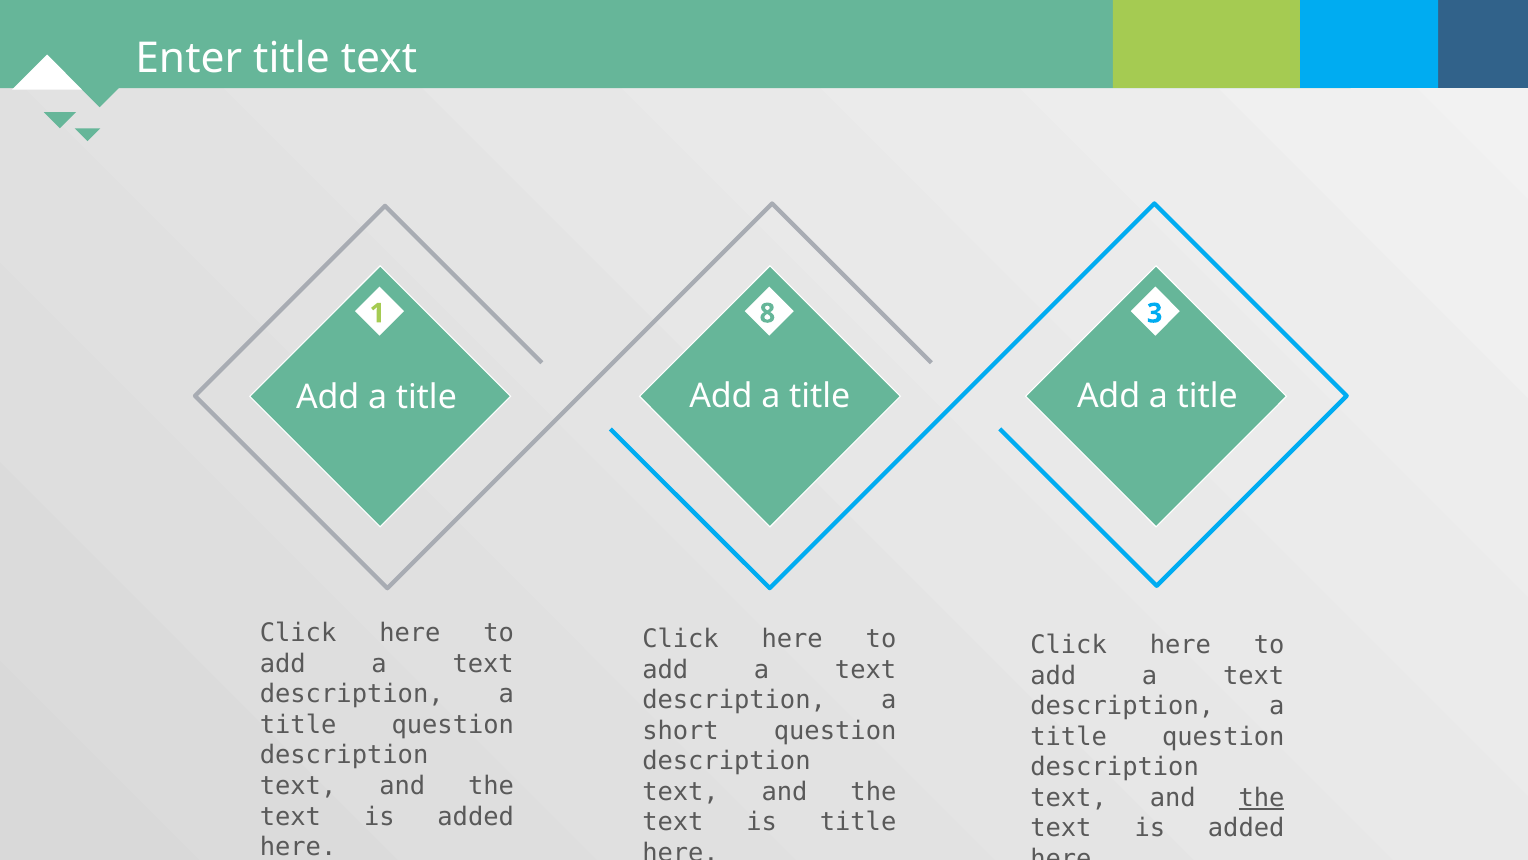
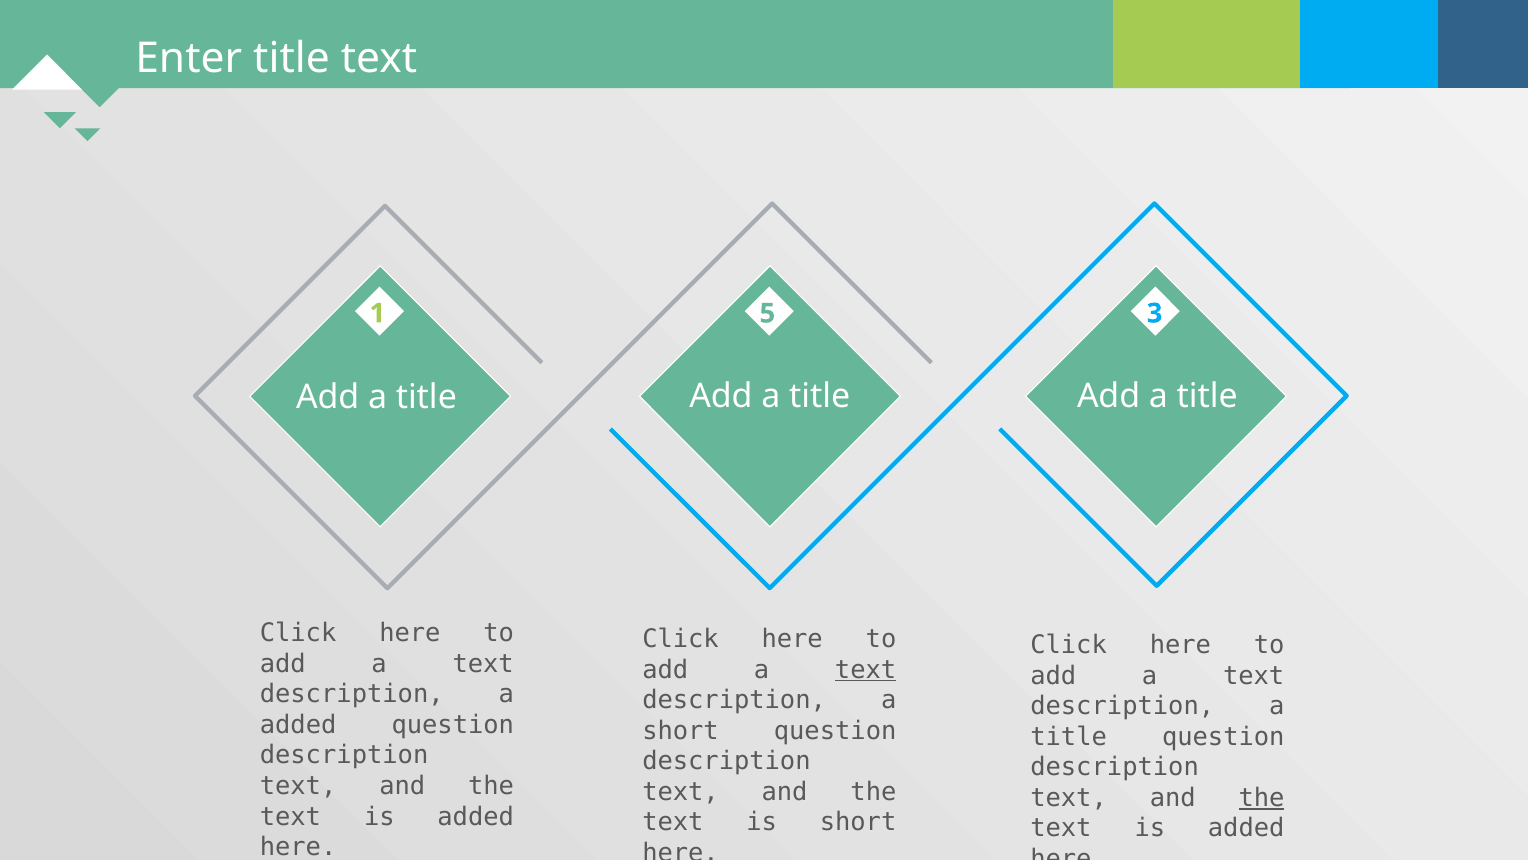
8: 8 -> 5
text at (866, 669) underline: none -> present
title at (298, 725): title -> added
is title: title -> short
